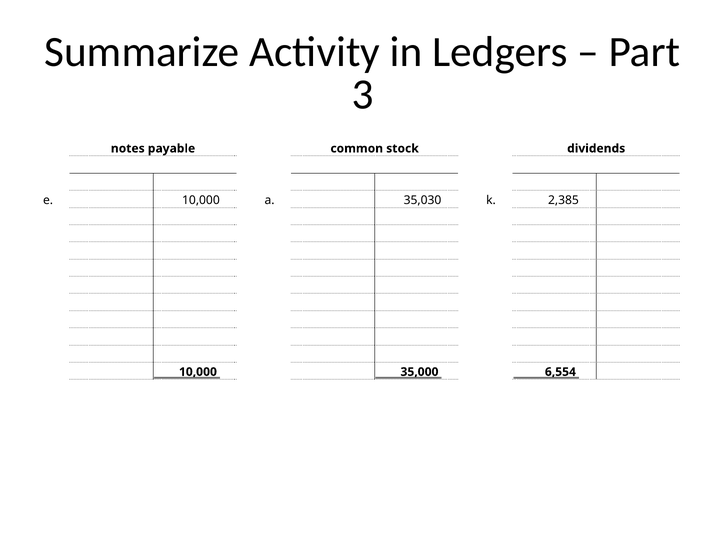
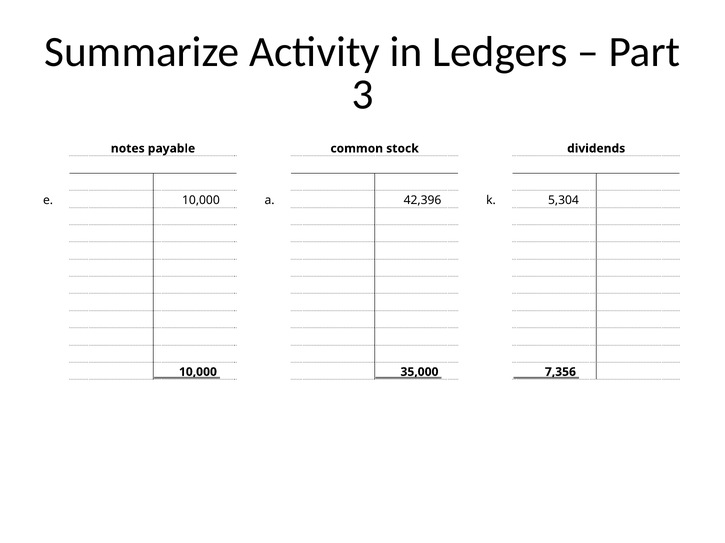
35,030: 35,030 -> 42,396
2,385: 2,385 -> 5,304
6,554: 6,554 -> 7,356
